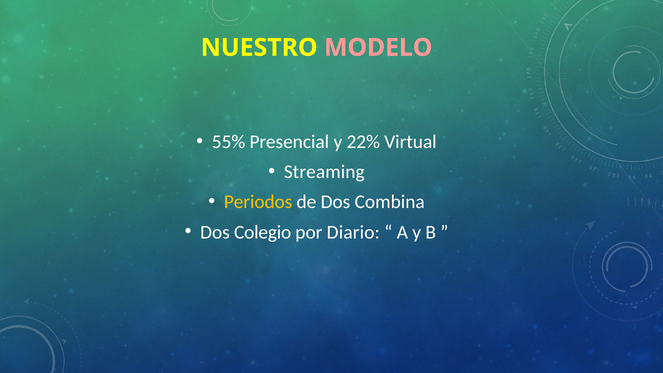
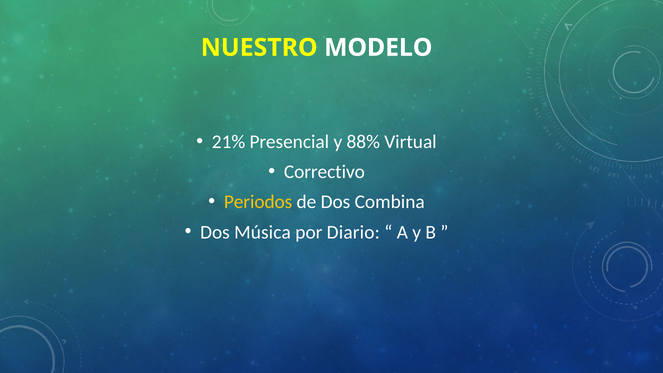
MODELO colour: pink -> white
55%: 55% -> 21%
22%: 22% -> 88%
Streaming: Streaming -> Correctivo
Colegio: Colegio -> Música
